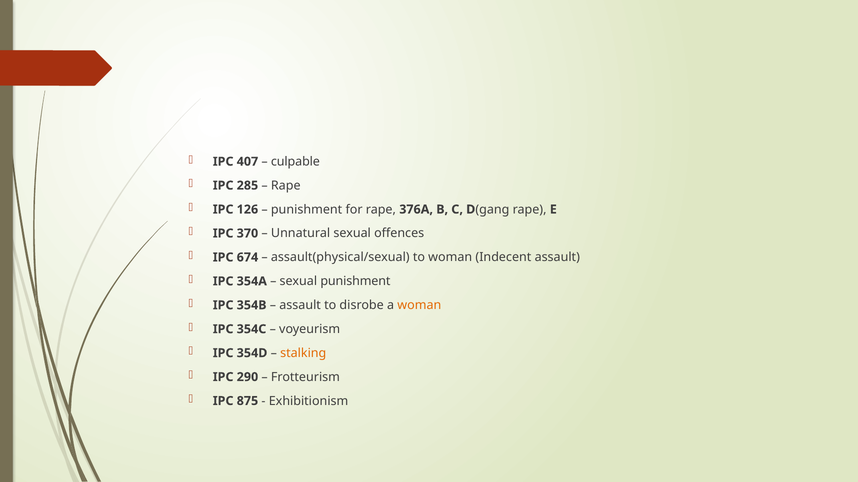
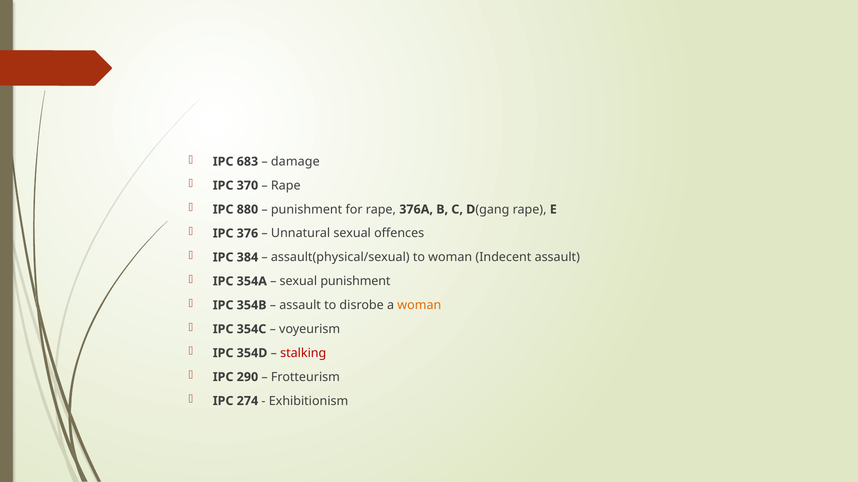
407: 407 -> 683
culpable: culpable -> damage
285: 285 -> 370
126: 126 -> 880
370: 370 -> 376
674: 674 -> 384
stalking colour: orange -> red
875: 875 -> 274
